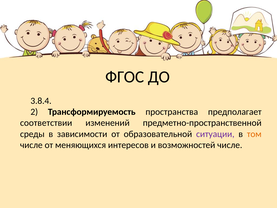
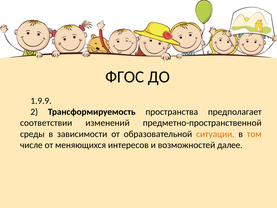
3.8.4: 3.8.4 -> 1.9.9
ситуации colour: purple -> orange
возможностей числе: числе -> далее
